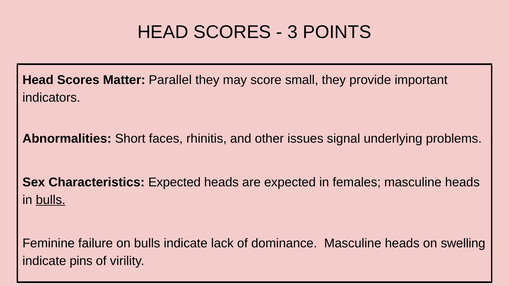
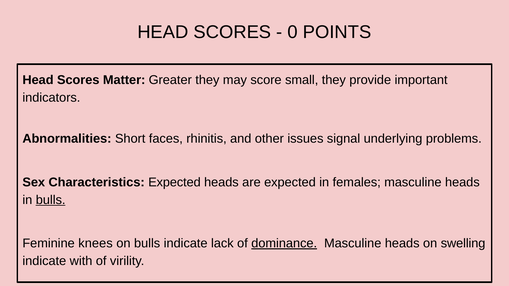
3: 3 -> 0
Parallel: Parallel -> Greater
failure: failure -> knees
dominance underline: none -> present
pins: pins -> with
